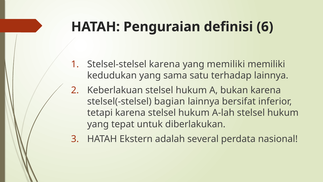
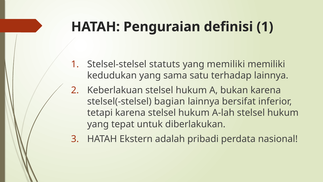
definisi 6: 6 -> 1
Stelsel-stelsel karena: karena -> statuts
several: several -> pribadi
